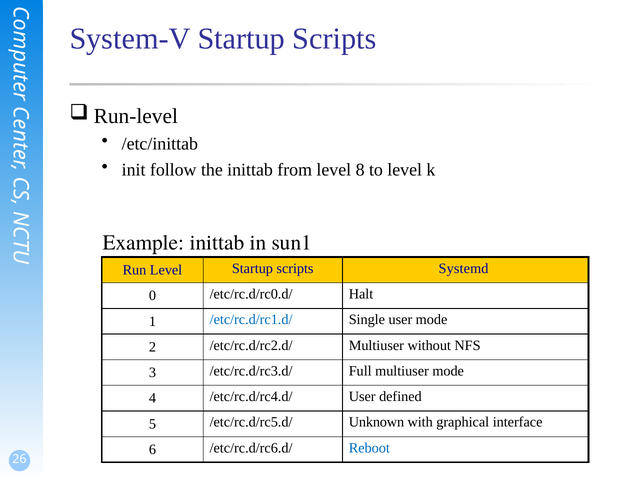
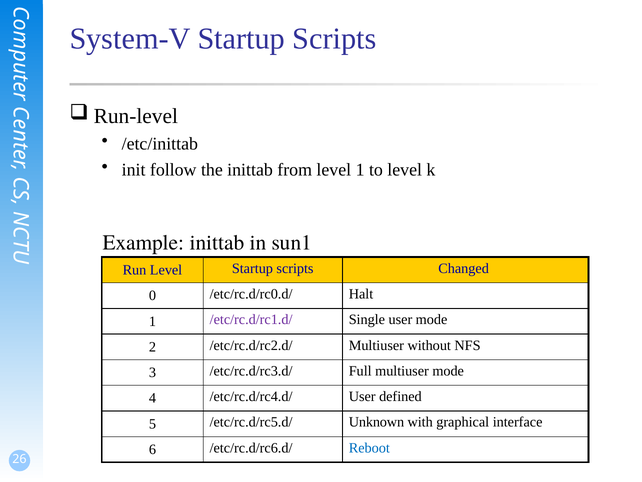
level 8: 8 -> 1
Systemd: Systemd -> Changed
/etc/rc.d/rc1.d/ colour: blue -> purple
